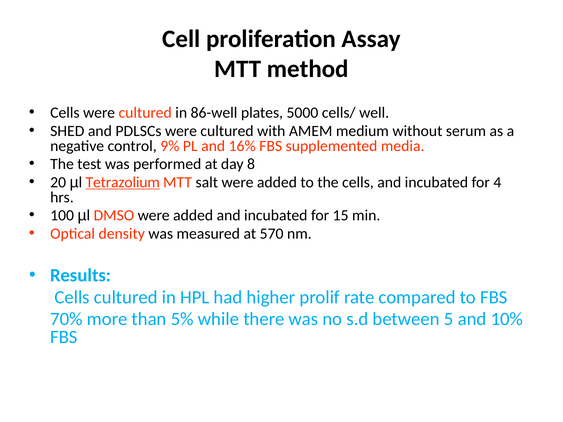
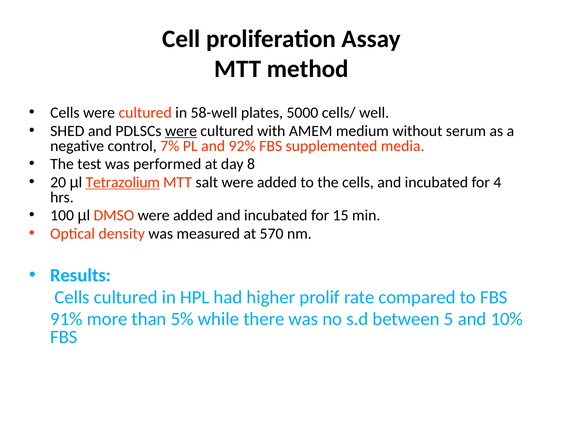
86-well: 86-well -> 58-well
were at (181, 131) underline: none -> present
9%: 9% -> 7%
16%: 16% -> 92%
70%: 70% -> 91%
